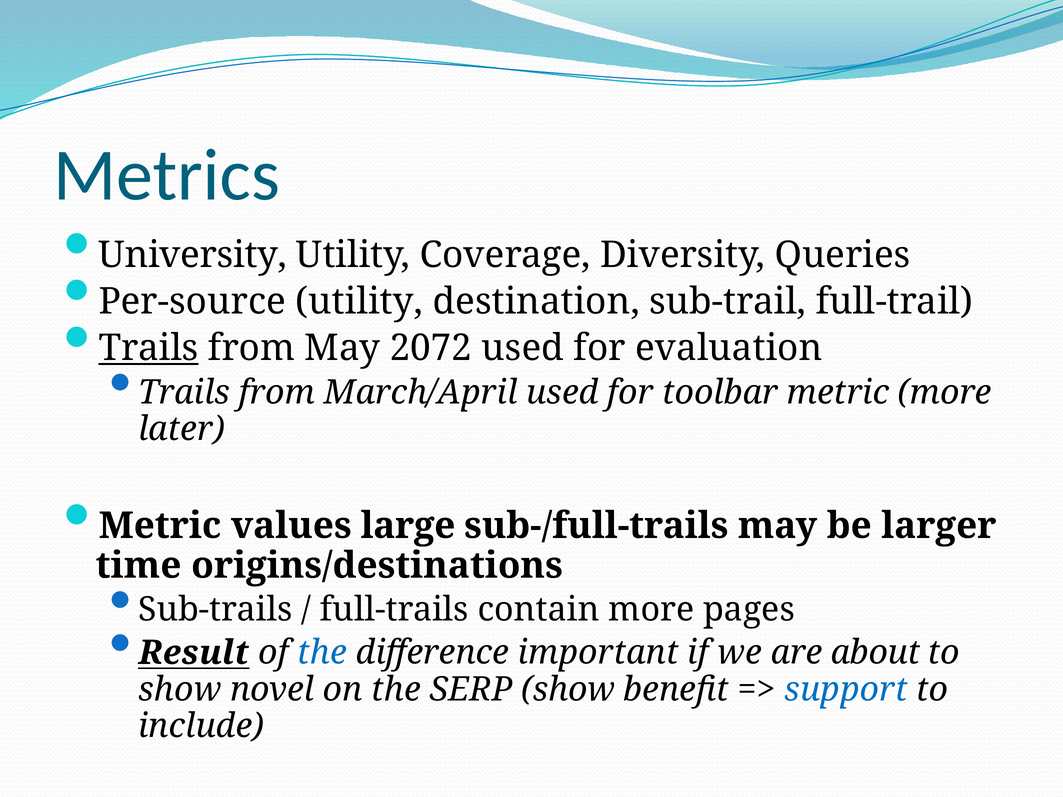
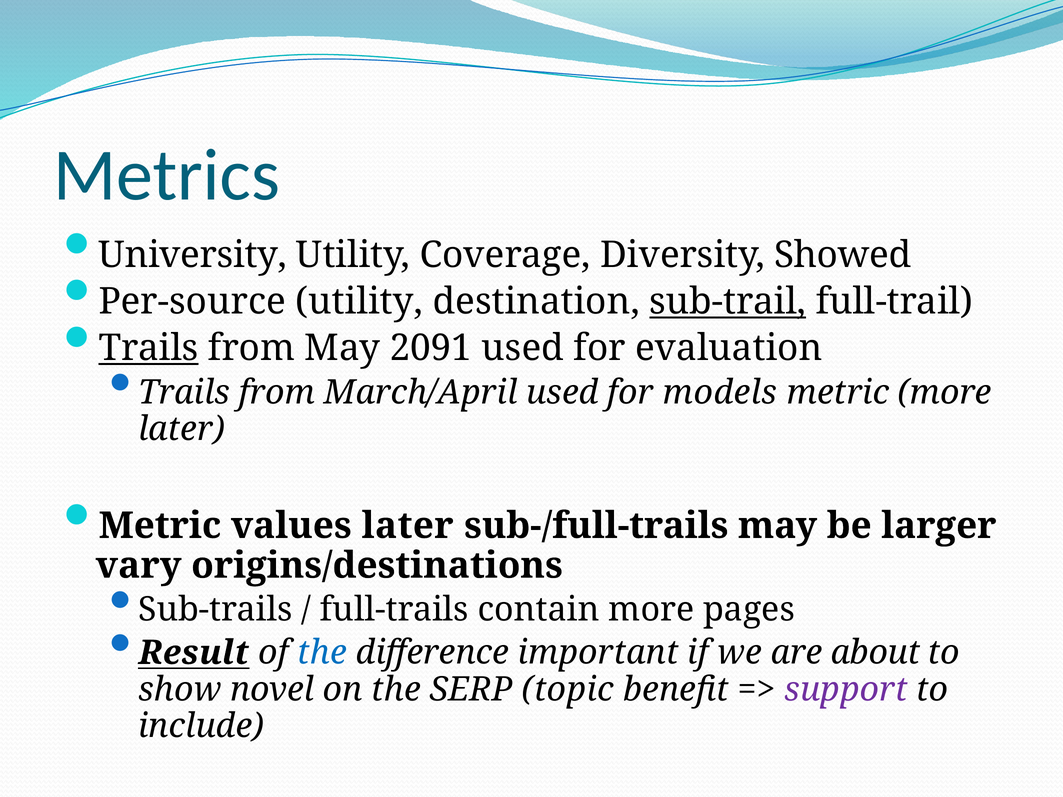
Queries: Queries -> Showed
sub-trail underline: none -> present
2072: 2072 -> 2091
toolbar: toolbar -> models
values large: large -> later
time: time -> vary
SERP show: show -> topic
support colour: blue -> purple
